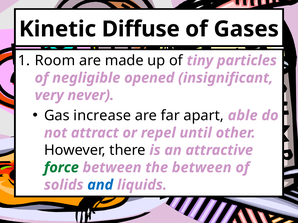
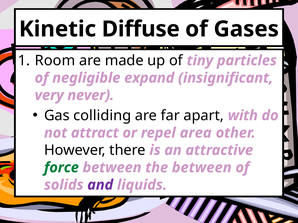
opened: opened -> expand
increase: increase -> colliding
able: able -> with
until: until -> area
and colour: blue -> purple
